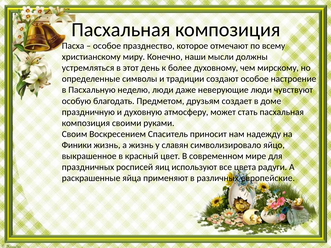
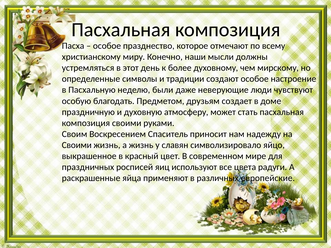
неделю люди: люди -> были
Финики at (77, 145): Финики -> Своими
